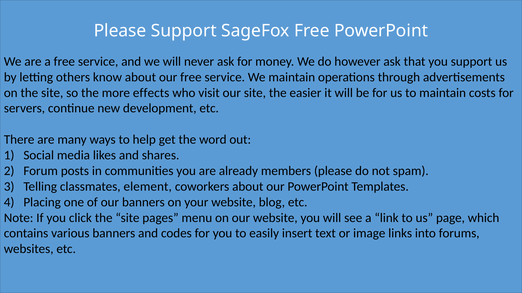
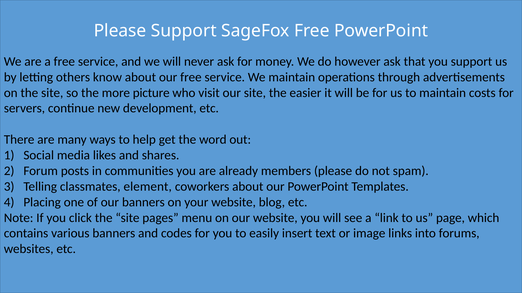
effects: effects -> picture
